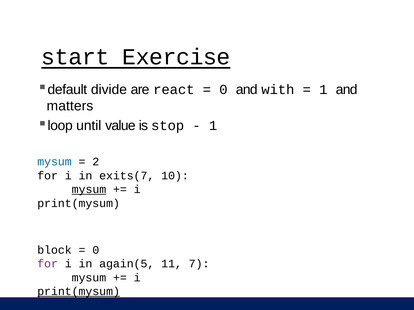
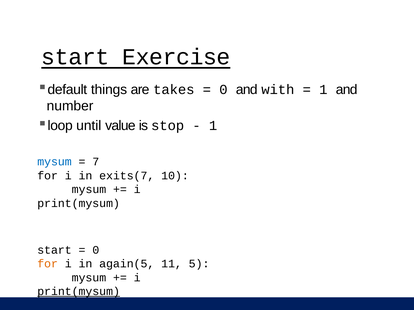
divide: divide -> things
react: react -> takes
matters: matters -> number
2: 2 -> 7
mysum at (89, 190) underline: present -> none
block at (54, 250): block -> start
for at (48, 264) colour: purple -> orange
7: 7 -> 5
